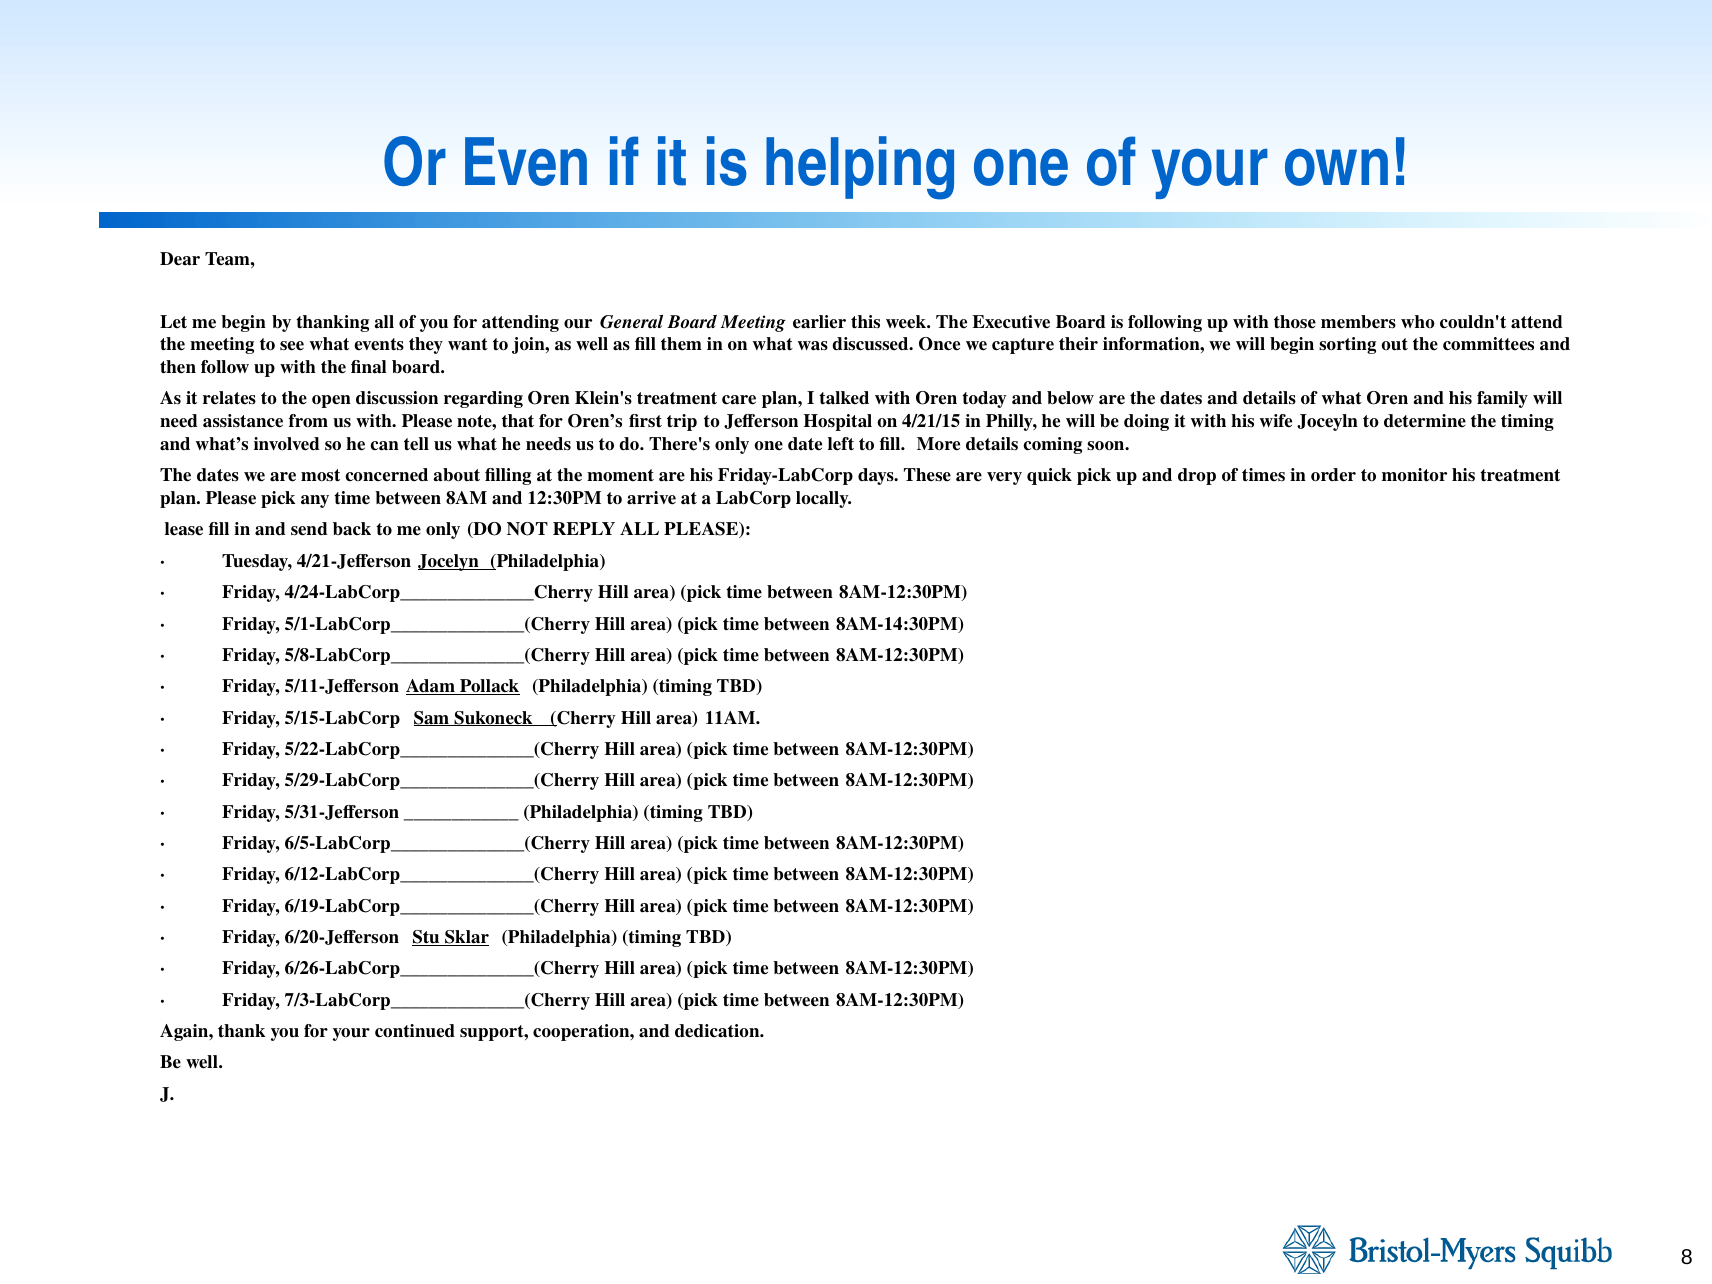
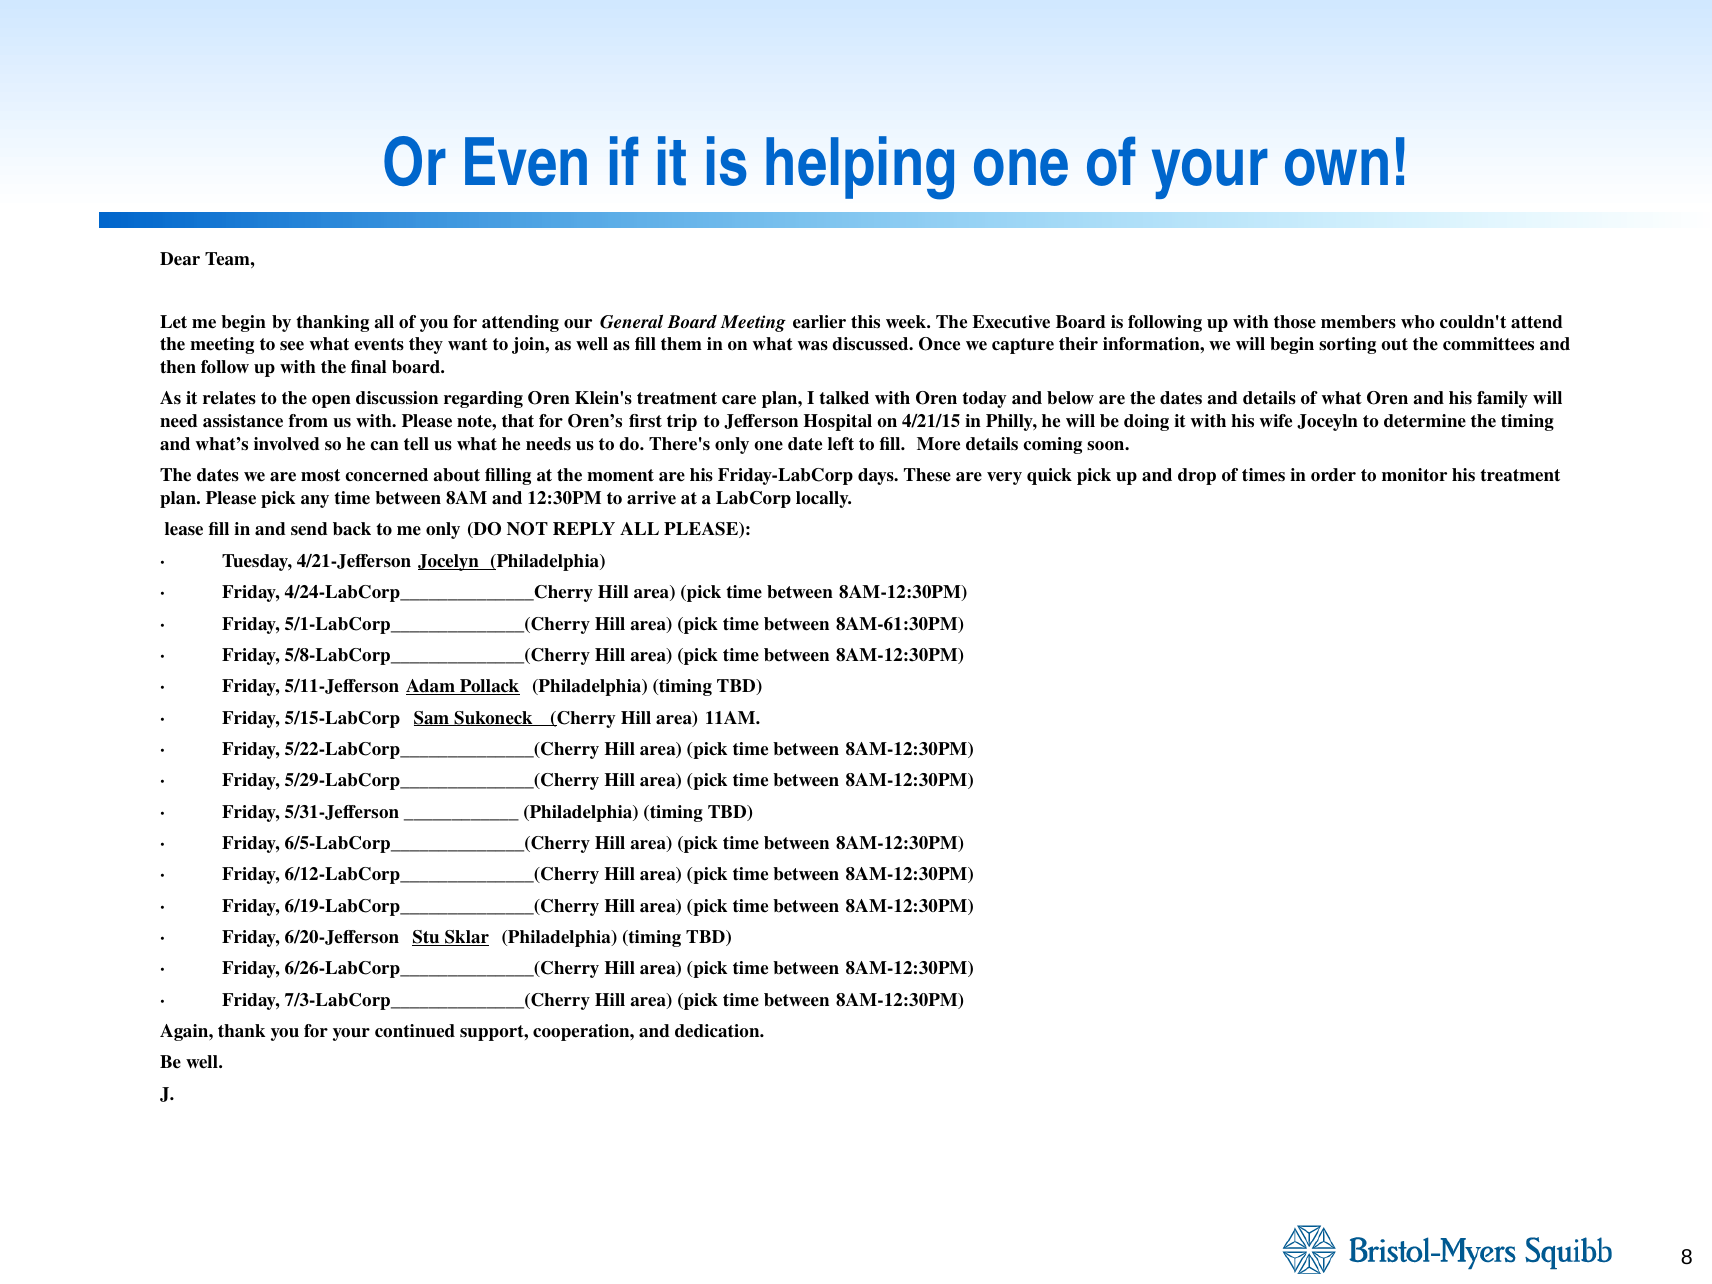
8AM-14:30PM: 8AM-14:30PM -> 8AM-61:30PM
